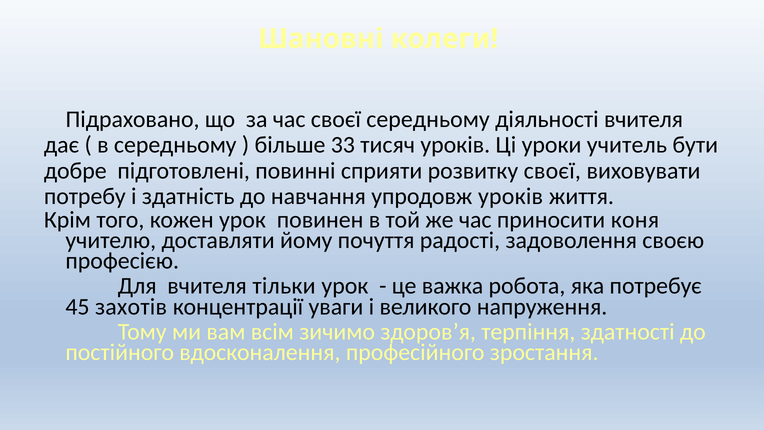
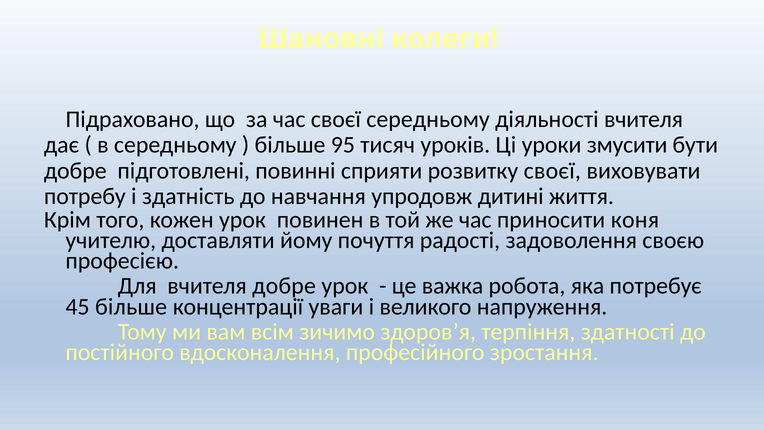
33: 33 -> 95
учитель: учитель -> змусити
упродовж уроків: уроків -> дитині
вчителя тільки: тільки -> добре
45 захотів: захотів -> більше
